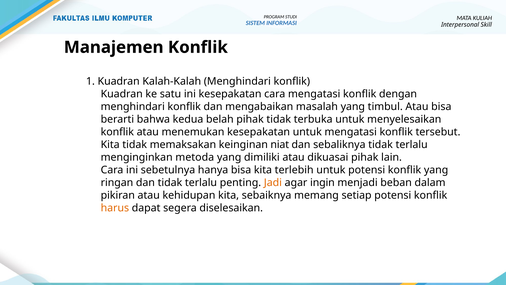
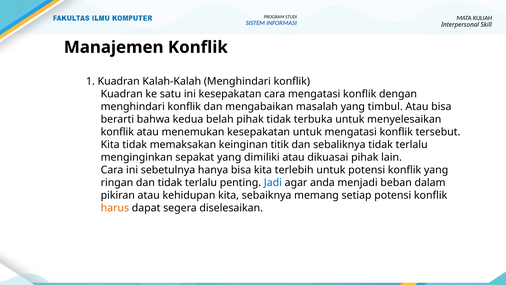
niat: niat -> titik
metoda: metoda -> sepakat
Jadi colour: orange -> blue
ingin: ingin -> anda
